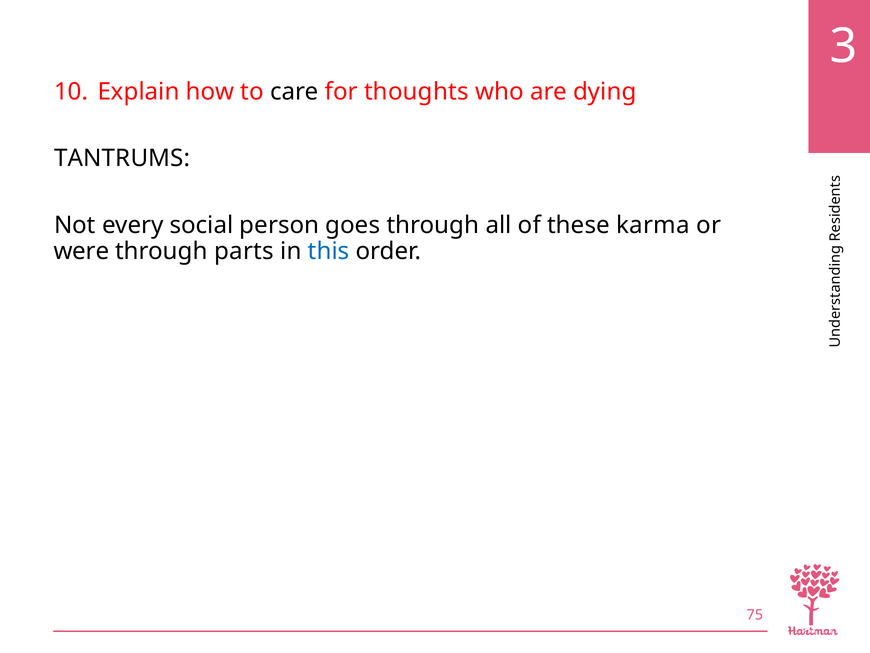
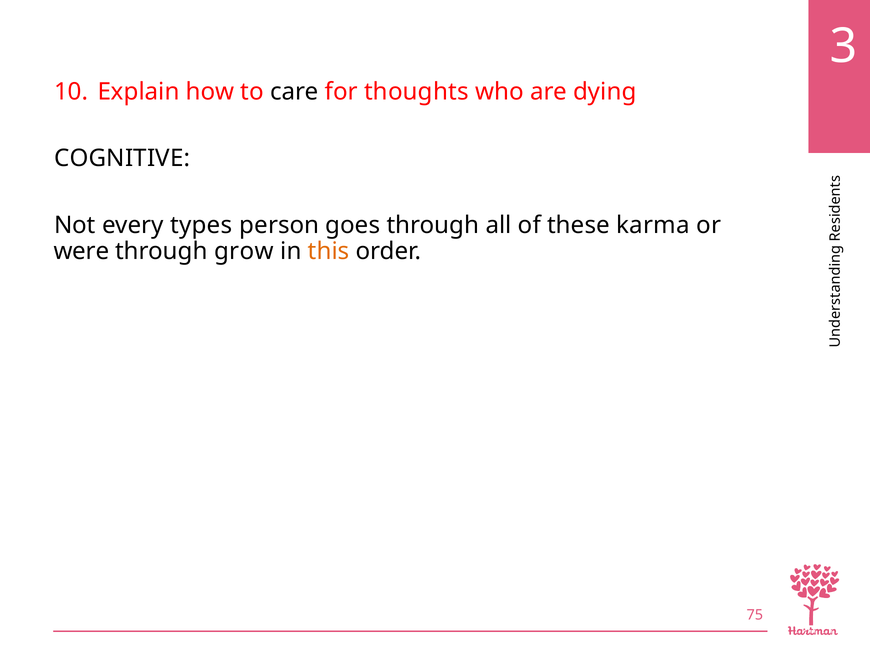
TANTRUMS: TANTRUMS -> COGNITIVE
social: social -> types
parts: parts -> grow
this colour: blue -> orange
